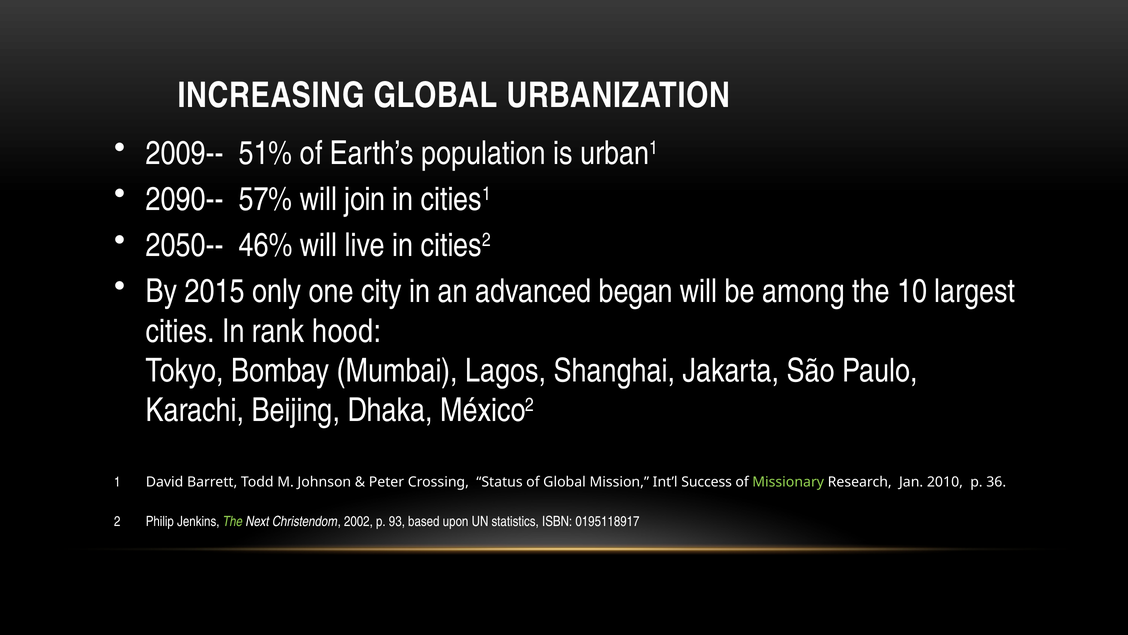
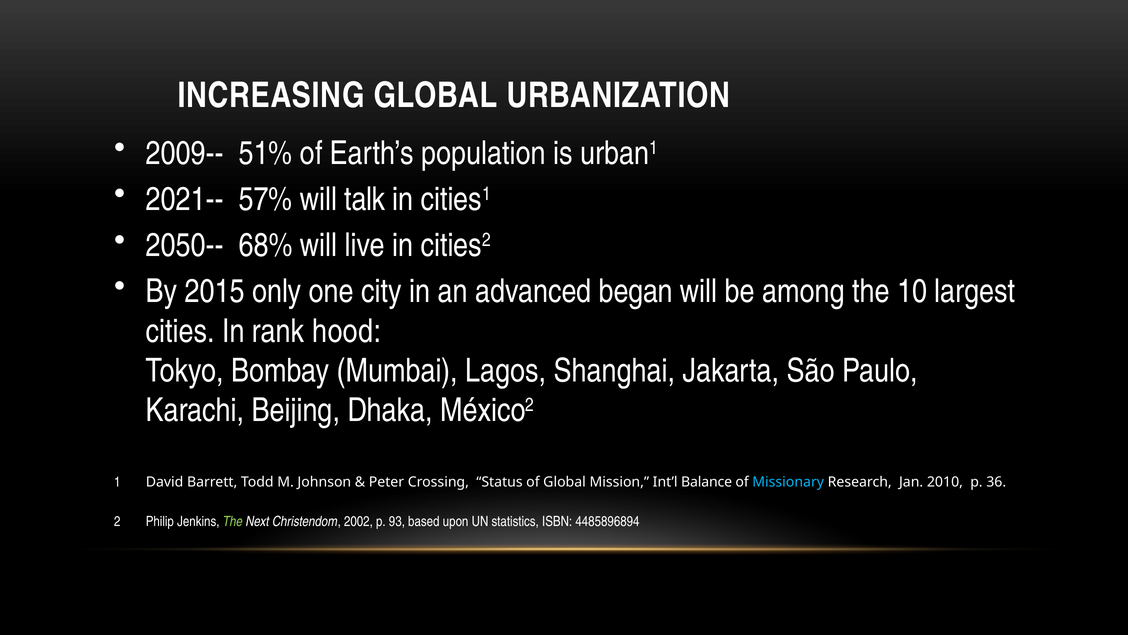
2090--: 2090-- -> 2021--
join: join -> talk
46%: 46% -> 68%
Success: Success -> Balance
Missionary colour: light green -> light blue
0195118917: 0195118917 -> 4485896894
